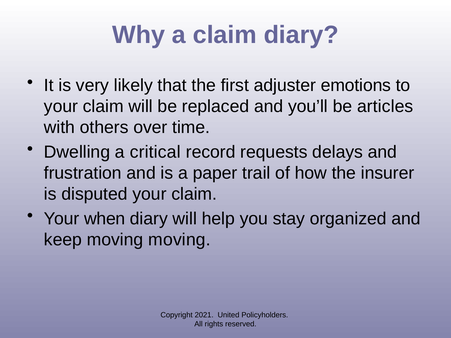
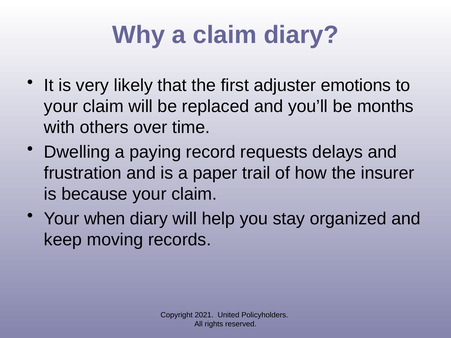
articles: articles -> months
critical: critical -> paying
disputed: disputed -> because
moving moving: moving -> records
